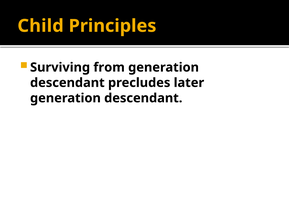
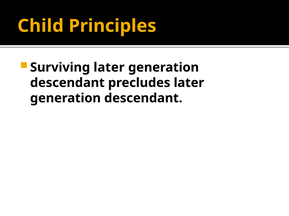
Surviving from: from -> later
